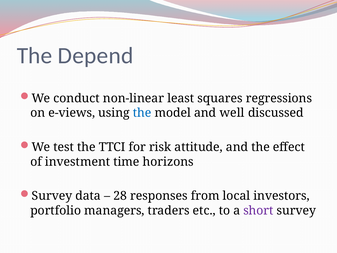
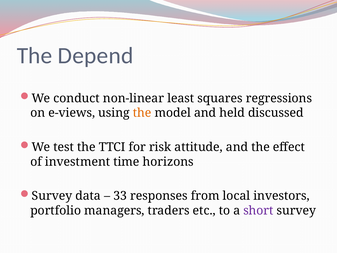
the at (142, 113) colour: blue -> orange
well: well -> held
28: 28 -> 33
